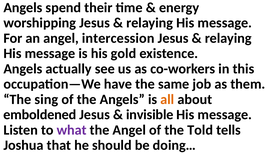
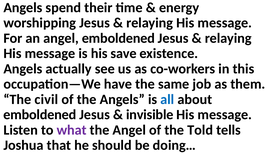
angel intercession: intercession -> emboldened
gold: gold -> save
sing: sing -> civil
all colour: orange -> blue
